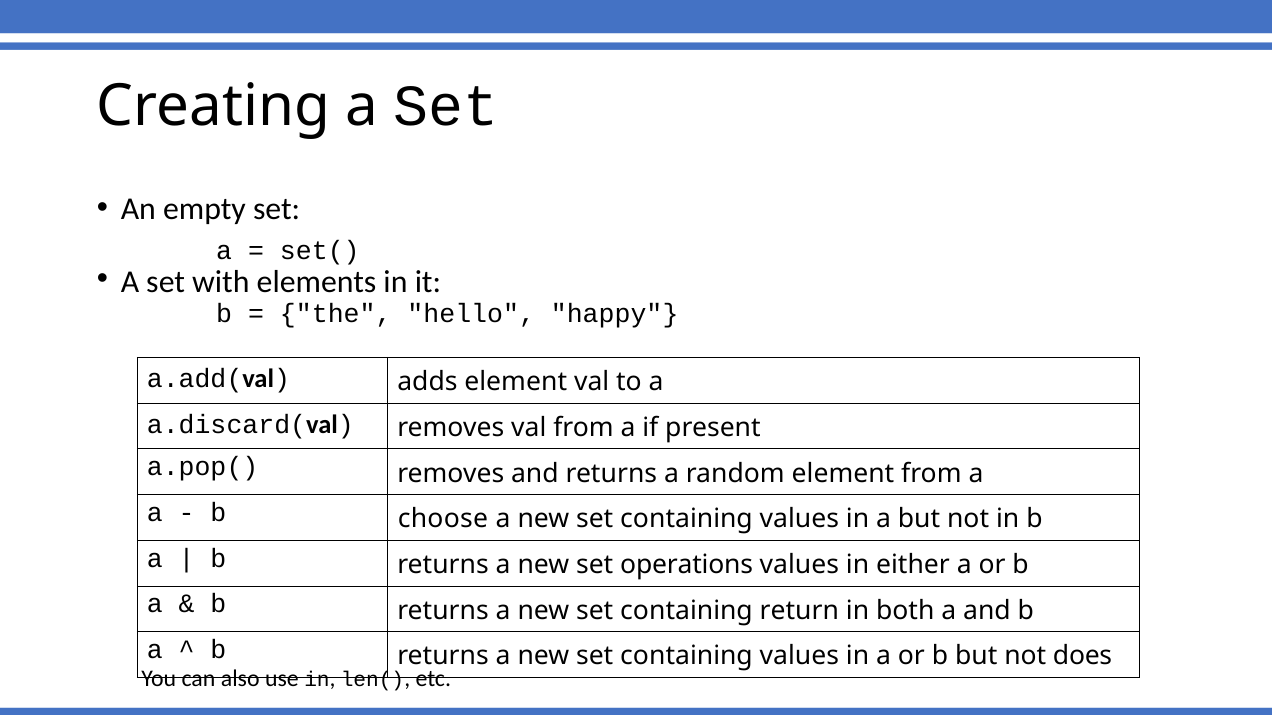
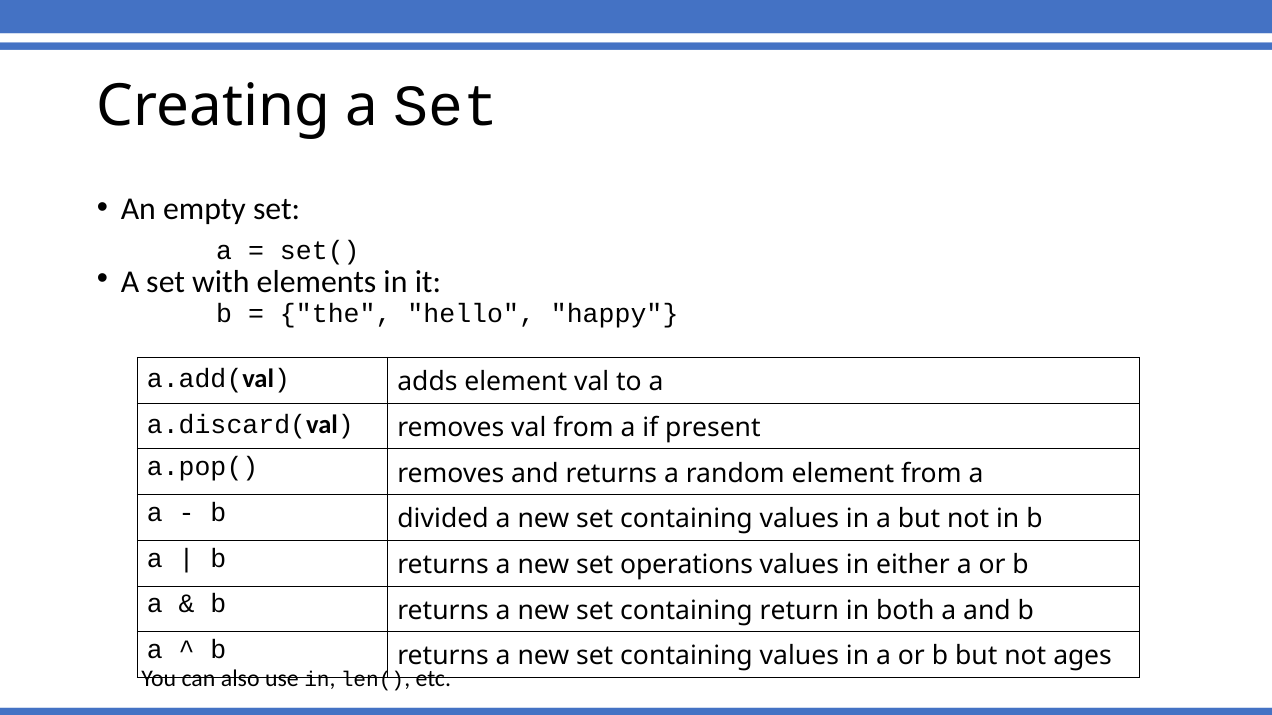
choose: choose -> divided
does: does -> ages
